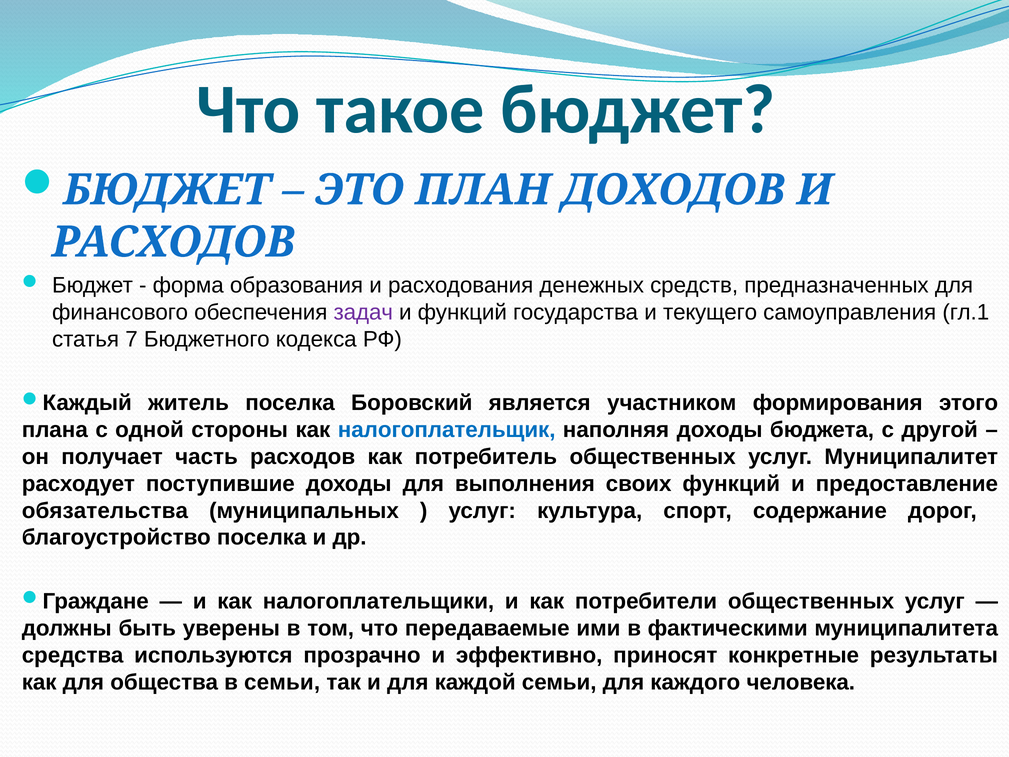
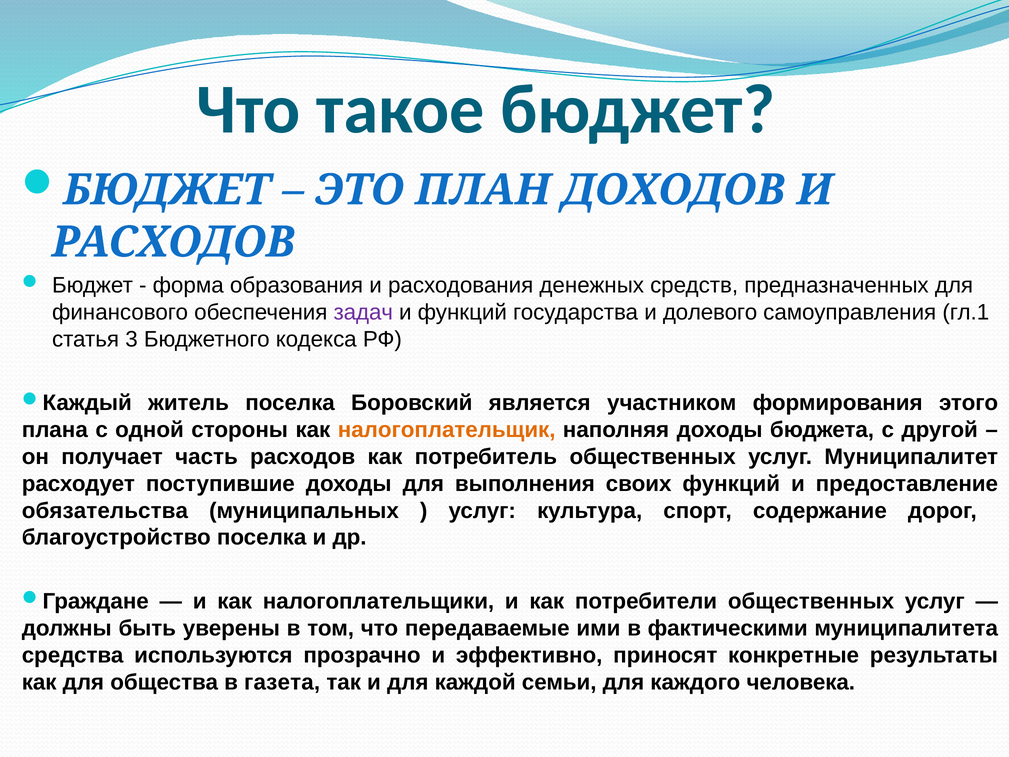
текущего: текущего -> долевого
7: 7 -> 3
налогоплательщик colour: blue -> orange
в семьи: семьи -> газета
